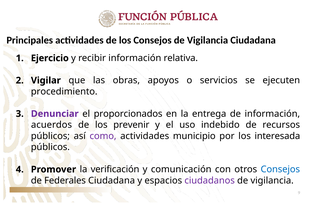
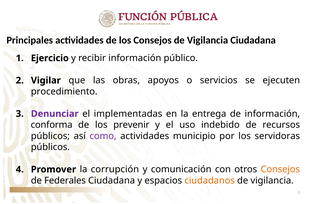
relativa: relativa -> público
proporcionados: proporcionados -> implementadas
acuerdos: acuerdos -> conforma
interesada: interesada -> servidoras
verificación: verificación -> corrupción
Consejos at (280, 170) colour: blue -> orange
ciudadanos colour: purple -> orange
